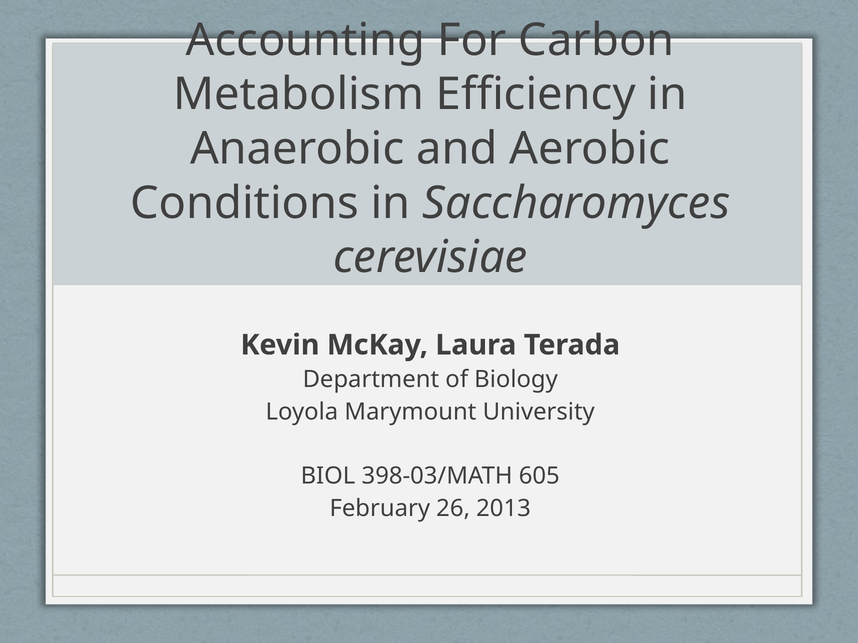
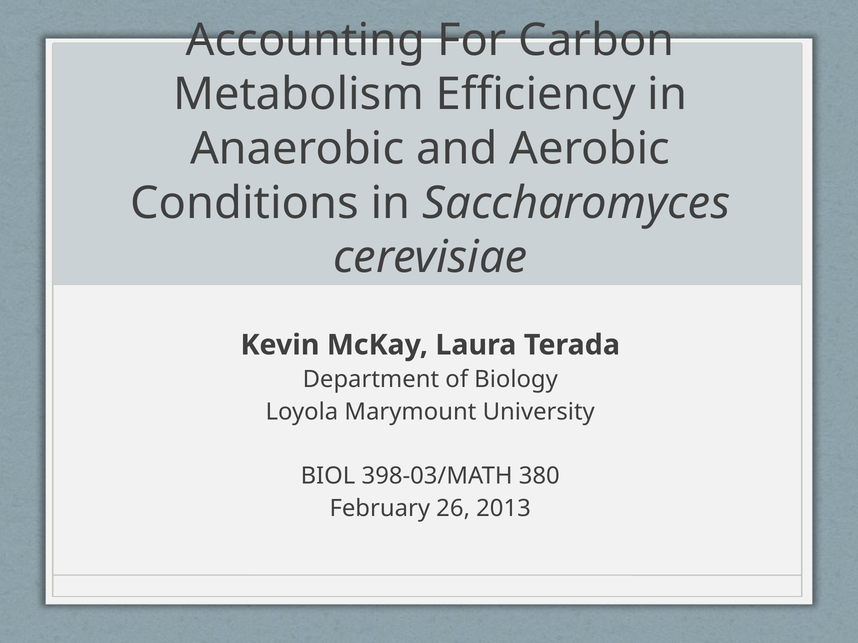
605: 605 -> 380
